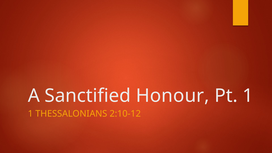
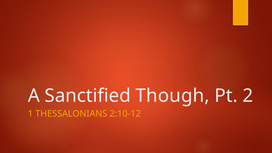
Honour: Honour -> Though
Pt 1: 1 -> 2
